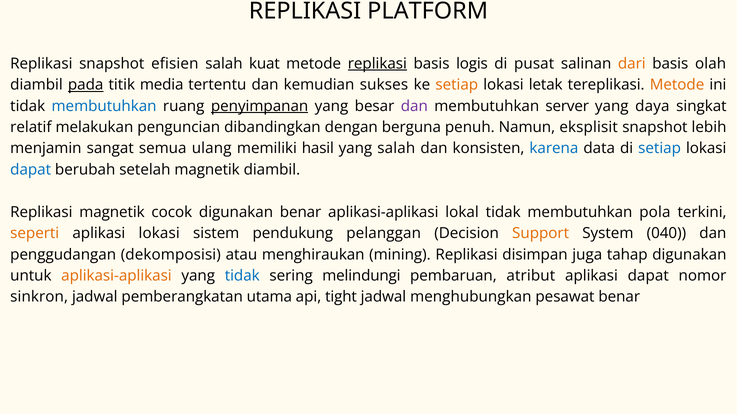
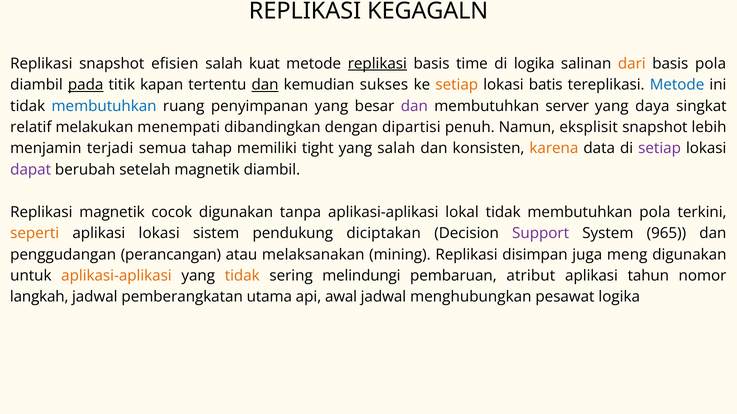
PLATFORM: PLATFORM -> KEGAGALN
logis: logis -> time
di pusat: pusat -> logika
basis olah: olah -> pola
media: media -> kapan
dan at (265, 85) underline: none -> present
letak: letak -> batis
Metode at (677, 85) colour: orange -> blue
penyimpanan underline: present -> none
penguncian: penguncian -> menempati
berguna: berguna -> dipartisi
sangat: sangat -> terjadi
ulang: ulang -> tahap
hasil: hasil -> tight
karena colour: blue -> orange
setiap at (660, 149) colour: blue -> purple
dapat at (31, 170) colour: blue -> purple
digunakan benar: benar -> tanpa
pelanggan: pelanggan -> diciptakan
Support colour: orange -> purple
040: 040 -> 965
dekomposisi: dekomposisi -> perancangan
menghiraukan: menghiraukan -> melaksanakan
tahap: tahap -> meng
tidak at (242, 276) colour: blue -> orange
aplikasi dapat: dapat -> tahun
sinkron: sinkron -> langkah
tight: tight -> awal
pesawat benar: benar -> logika
